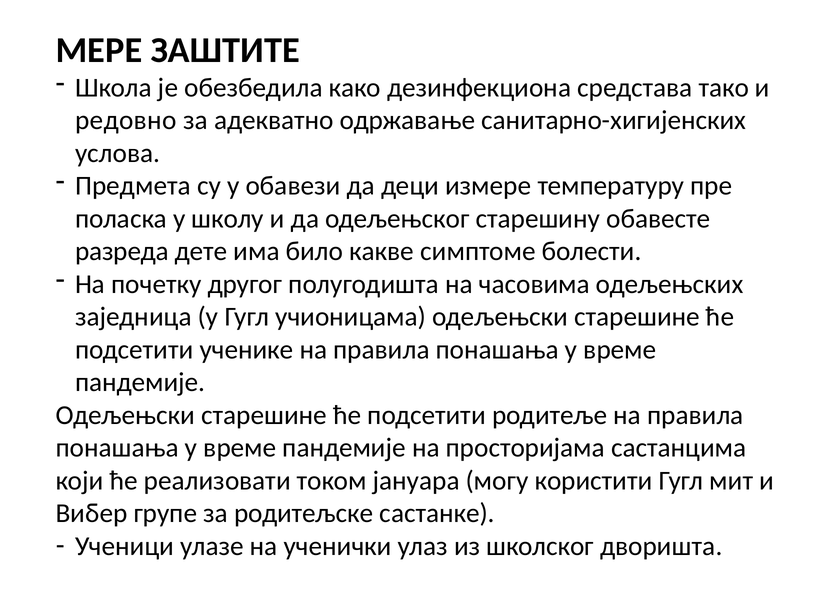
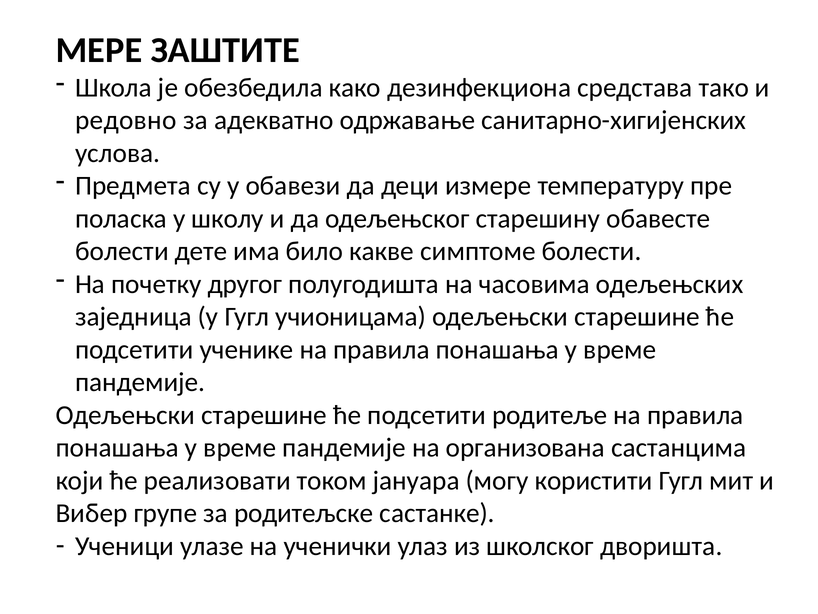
разреда at (122, 251): разреда -> болести
просторијама: просторијама -> организована
